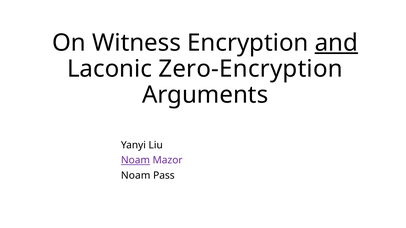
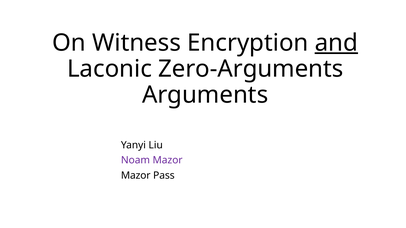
Zero-Encryption: Zero-Encryption -> Zero-Arguments
Noam at (135, 160) underline: present -> none
Noam at (136, 176): Noam -> Mazor
